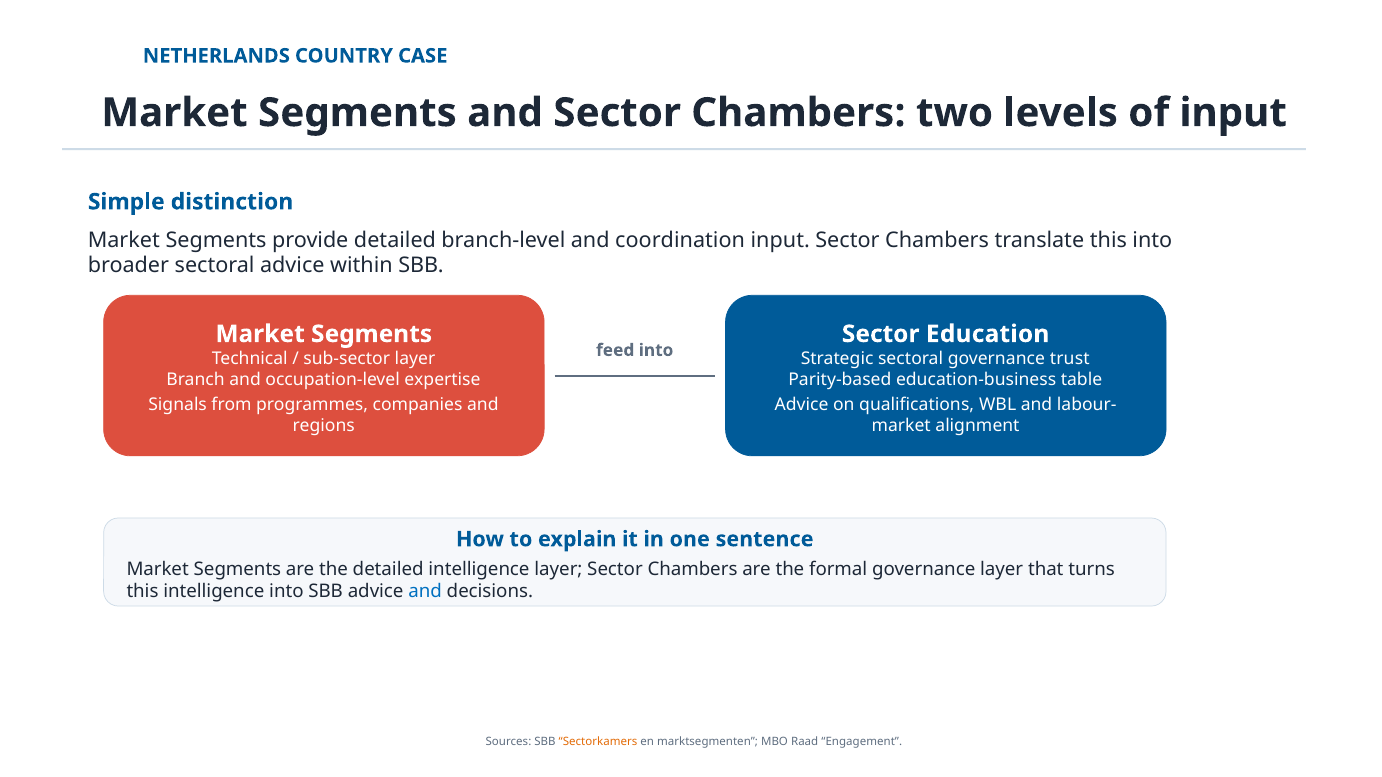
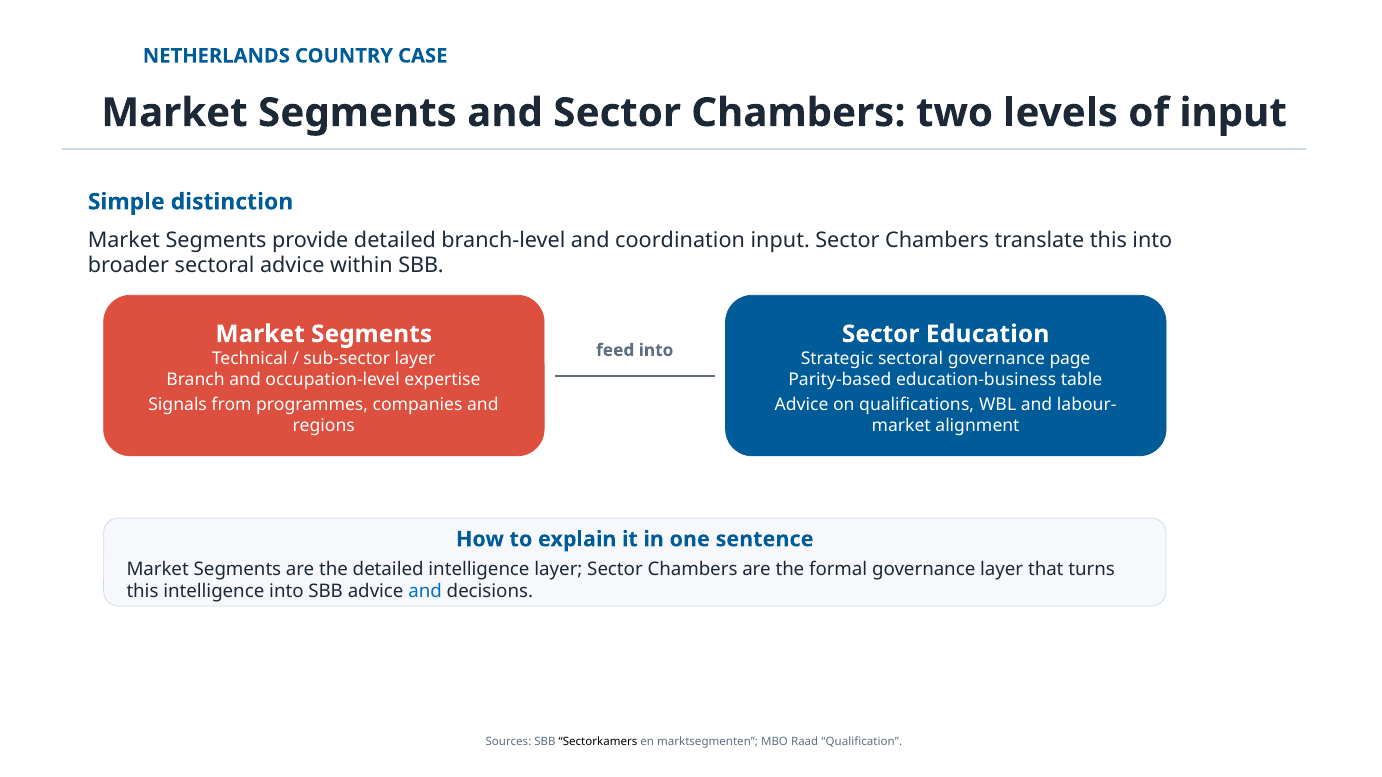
trust: trust -> page
Sectorkamers colour: orange -> black
Engagement: Engagement -> Qualification
